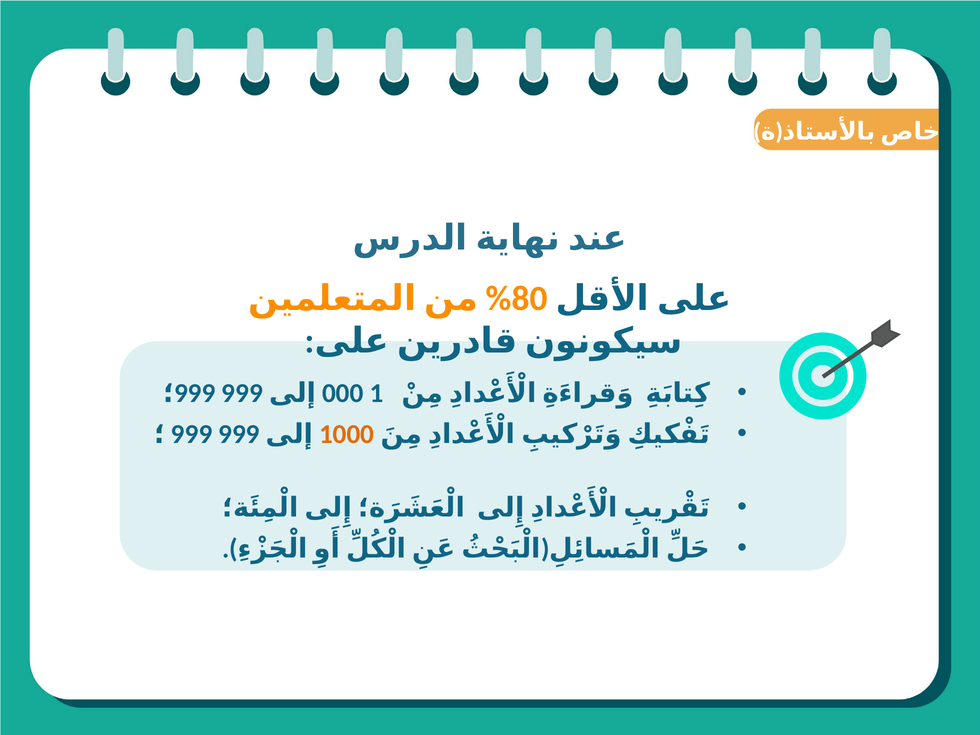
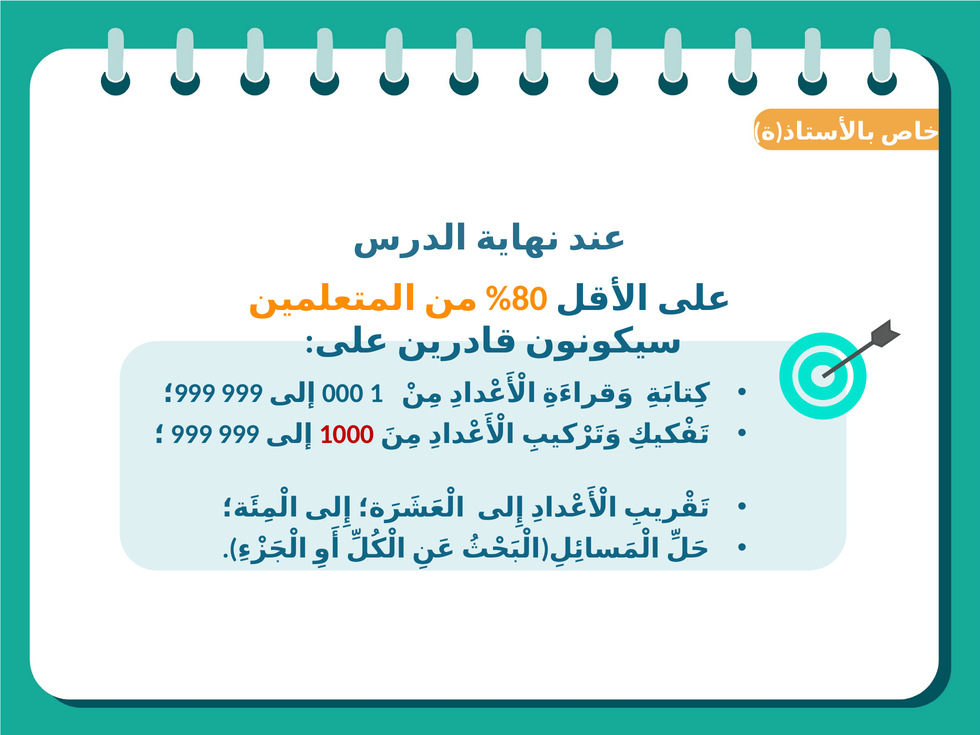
1000 colour: orange -> red
